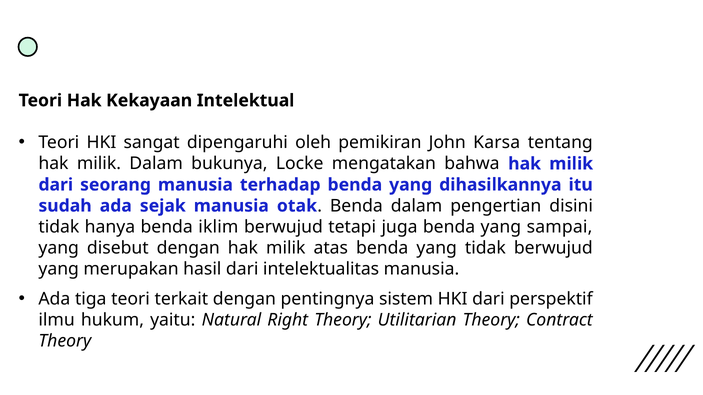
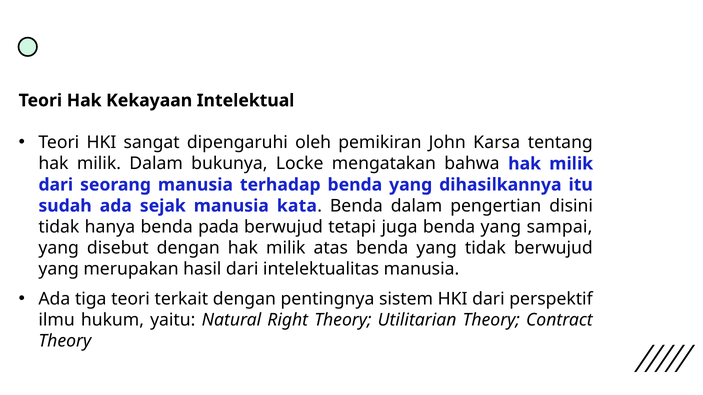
otak: otak -> kata
iklim: iklim -> pada
